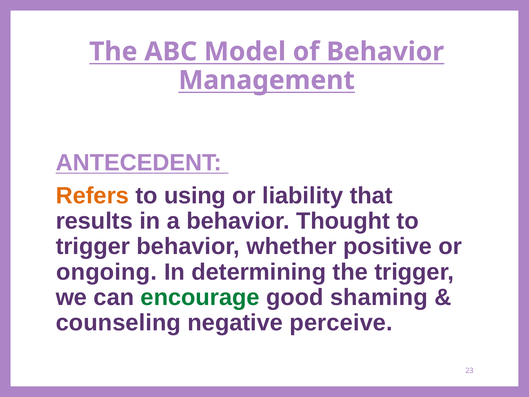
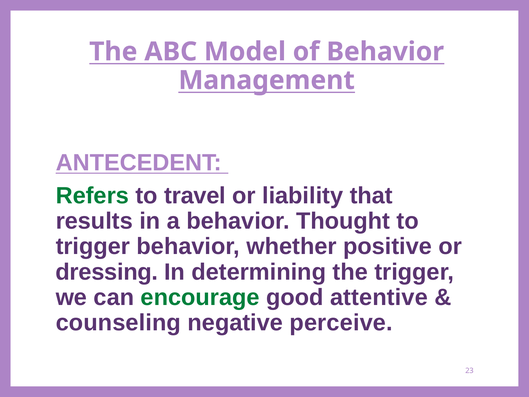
Refers colour: orange -> green
using: using -> travel
ongoing: ongoing -> dressing
shaming: shaming -> attentive
